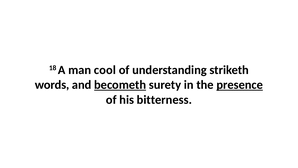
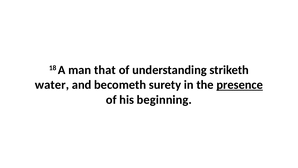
cool: cool -> that
words: words -> water
becometh underline: present -> none
bitterness: bitterness -> beginning
